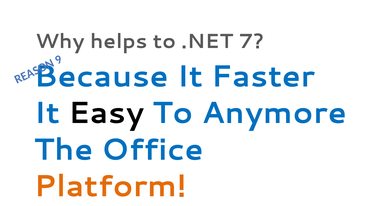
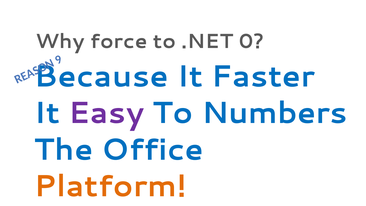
helps: helps -> force
7: 7 -> 0
Easy colour: black -> purple
Anymore: Anymore -> Numbers
